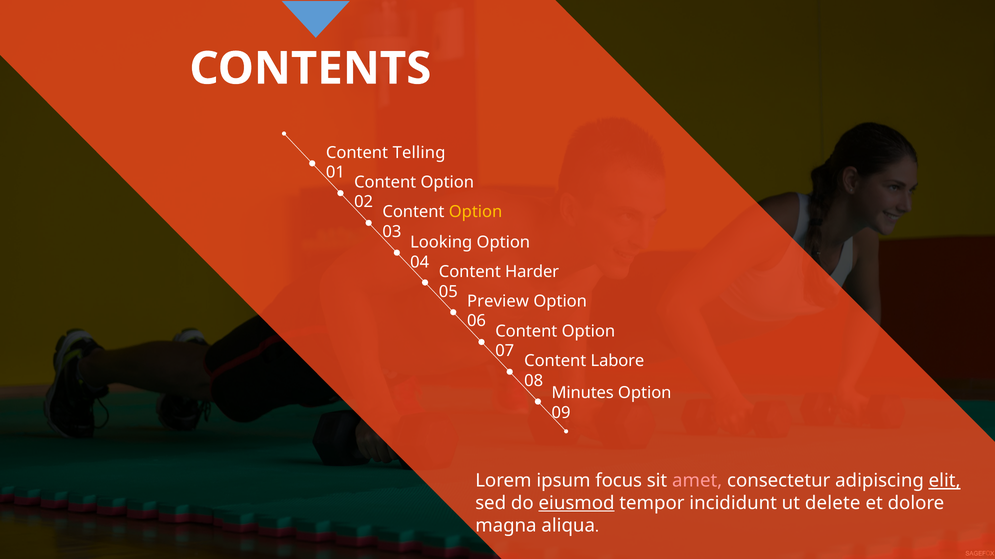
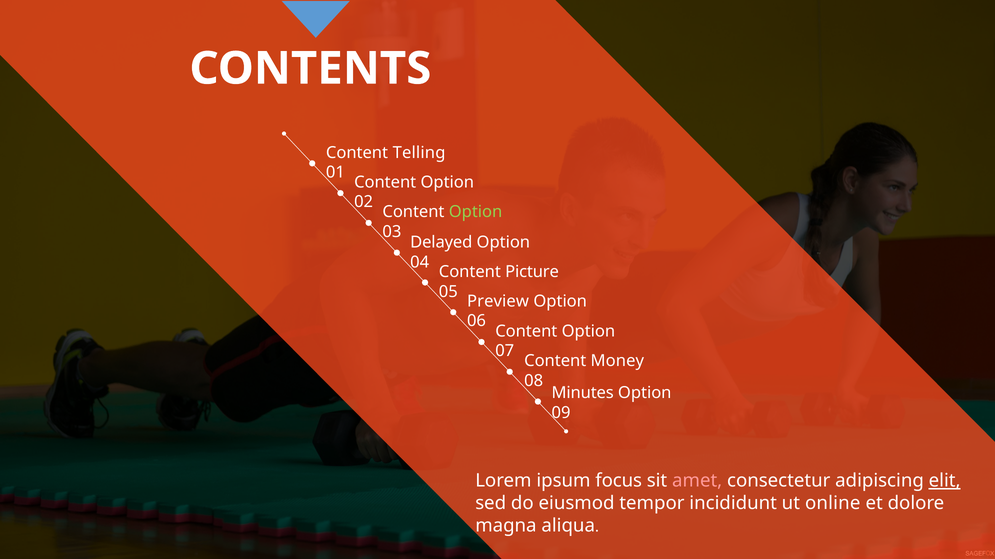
Option at (476, 212) colour: yellow -> light green
Looking: Looking -> Delayed
Harder: Harder -> Picture
Labore: Labore -> Money
eiusmod underline: present -> none
delete: delete -> online
